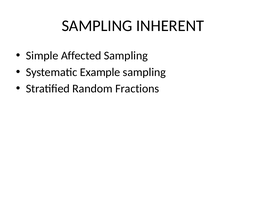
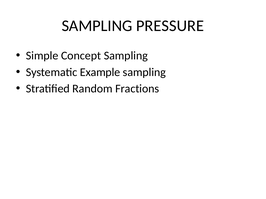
INHERENT: INHERENT -> PRESSURE
Affected: Affected -> Concept
